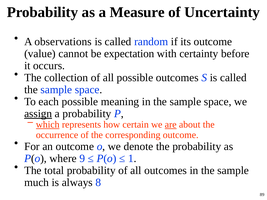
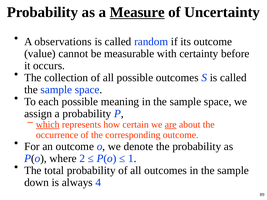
Measure underline: none -> present
expectation: expectation -> measurable
assign underline: present -> none
9: 9 -> 2
much: much -> down
8: 8 -> 4
